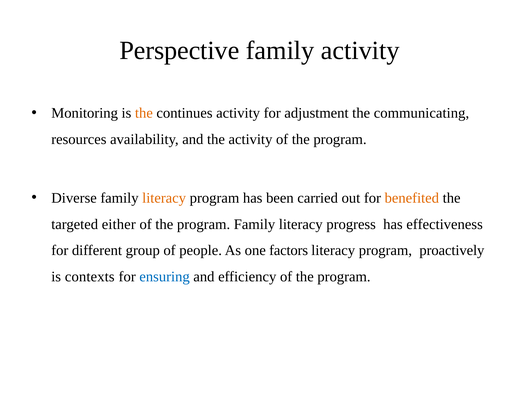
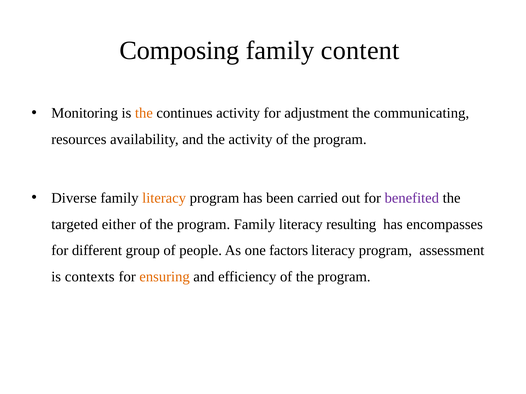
Perspective: Perspective -> Composing
family activity: activity -> content
benefited colour: orange -> purple
progress: progress -> resulting
effectiveness: effectiveness -> encompasses
proactively: proactively -> assessment
ensuring colour: blue -> orange
